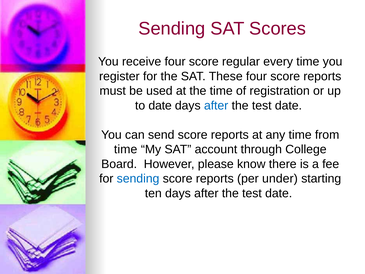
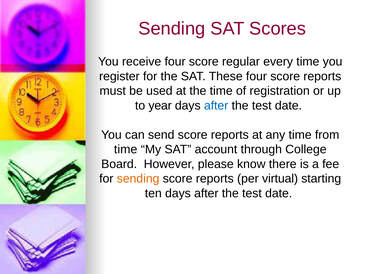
to date: date -> year
sending at (138, 178) colour: blue -> orange
under: under -> virtual
